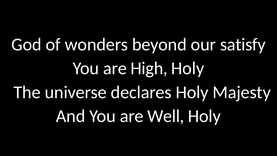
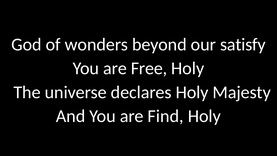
High: High -> Free
Well: Well -> Find
